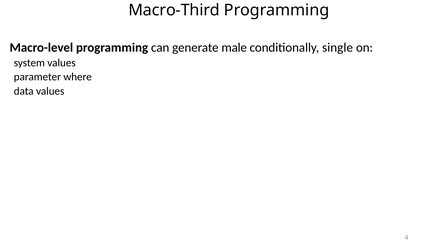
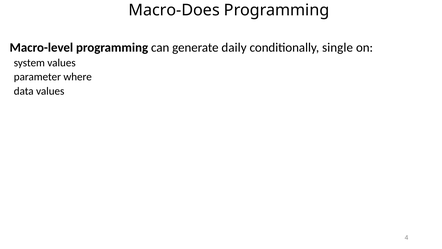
Macro-Third: Macro-Third -> Macro-Does
male: male -> daily
